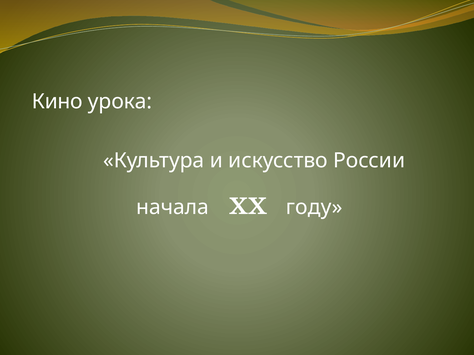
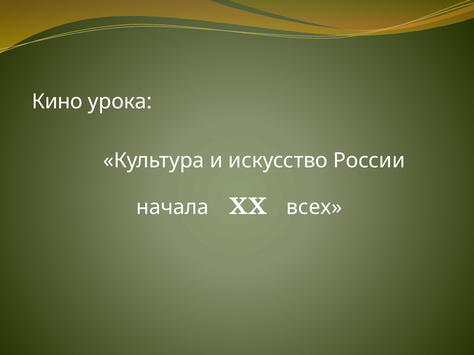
году: году -> всех
